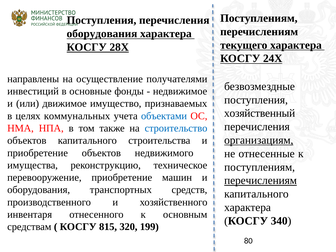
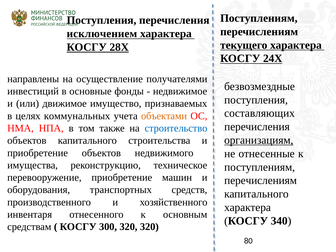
оборудования at (102, 34): оборудования -> исключением
хозяйственный: хозяйственный -> составляющих
объектами colour: blue -> orange
перечислениям at (261, 180) underline: present -> none
815: 815 -> 300
320 199: 199 -> 320
